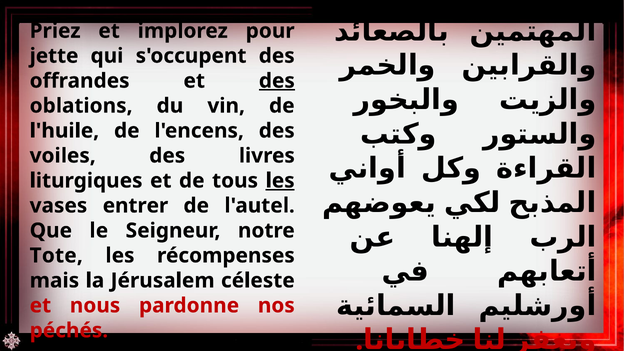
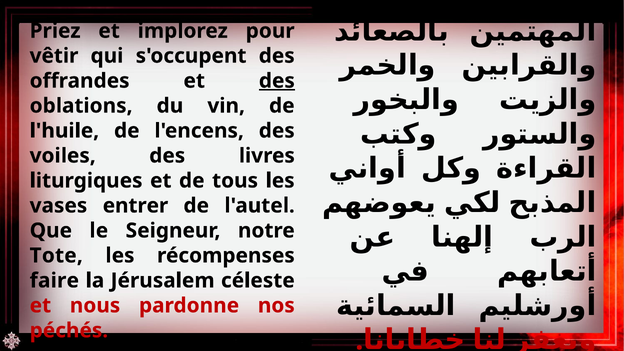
jette: jette -> vêtir
les at (280, 181) underline: present -> none
mais: mais -> faire
